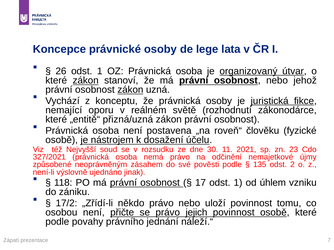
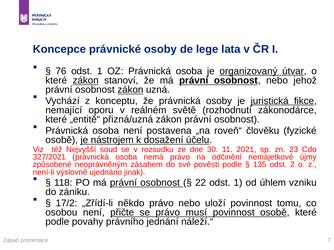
26: 26 -> 76
17: 17 -> 22
jejich: jejich -> musí
